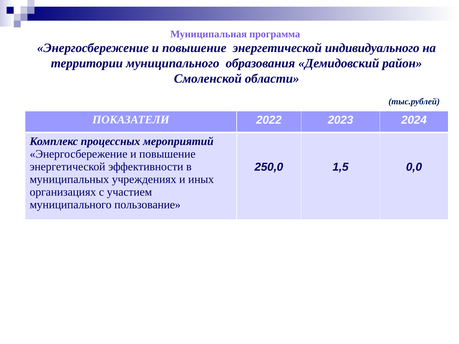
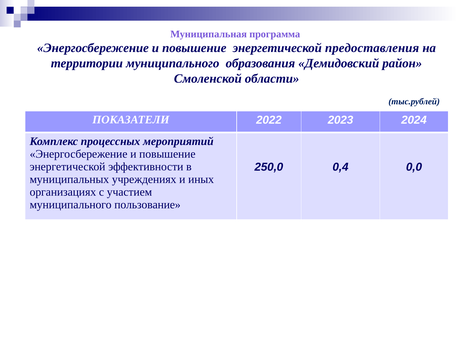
индивидуального: индивидуального -> предоставления
1,5: 1,5 -> 0,4
